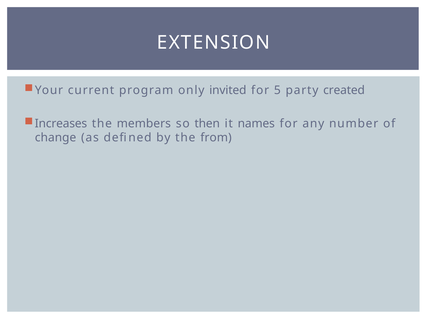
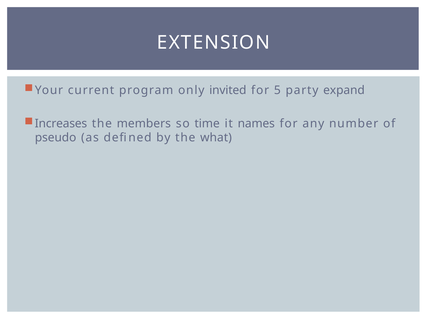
created: created -> expand
then: then -> time
change: change -> pseudo
from: from -> what
